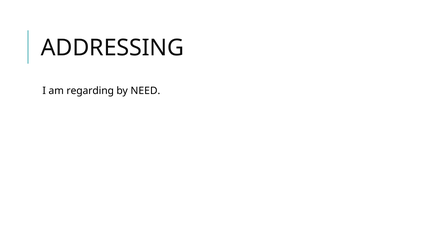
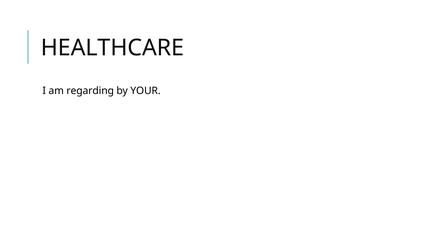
ADDRESSING: ADDRESSING -> HEALTHCARE
NEED: NEED -> YOUR
